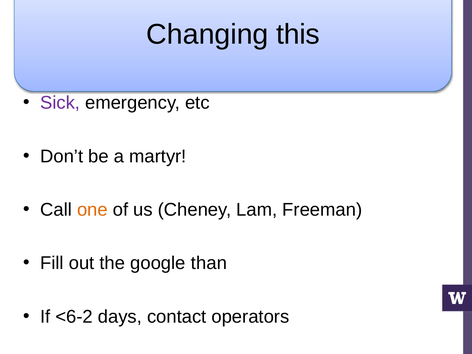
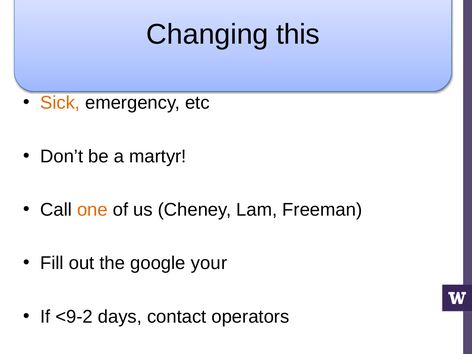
Sick colour: purple -> orange
than: than -> your
<6-2: <6-2 -> <9-2
